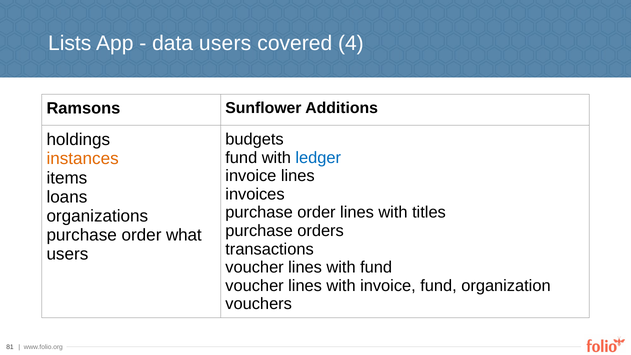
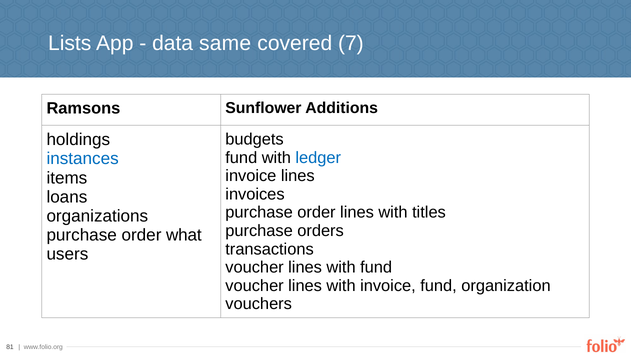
data users: users -> same
4: 4 -> 7
instances colour: orange -> blue
